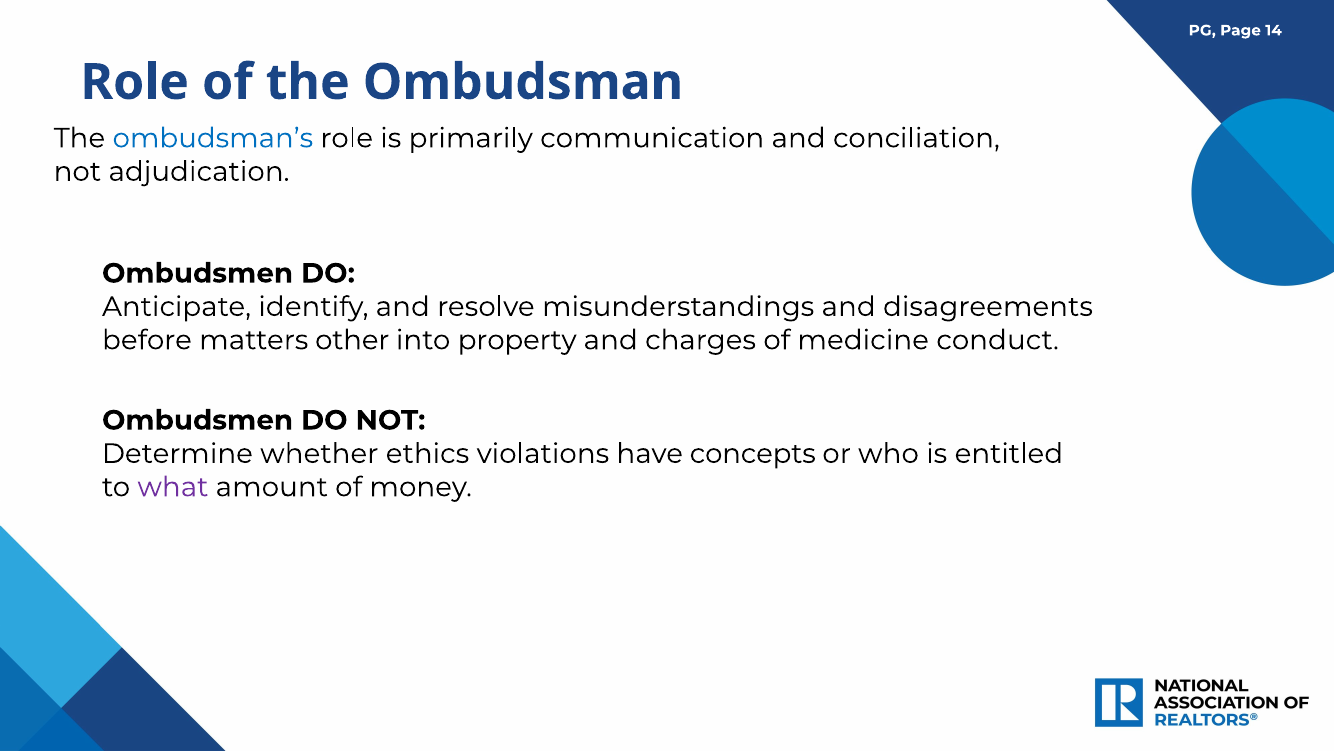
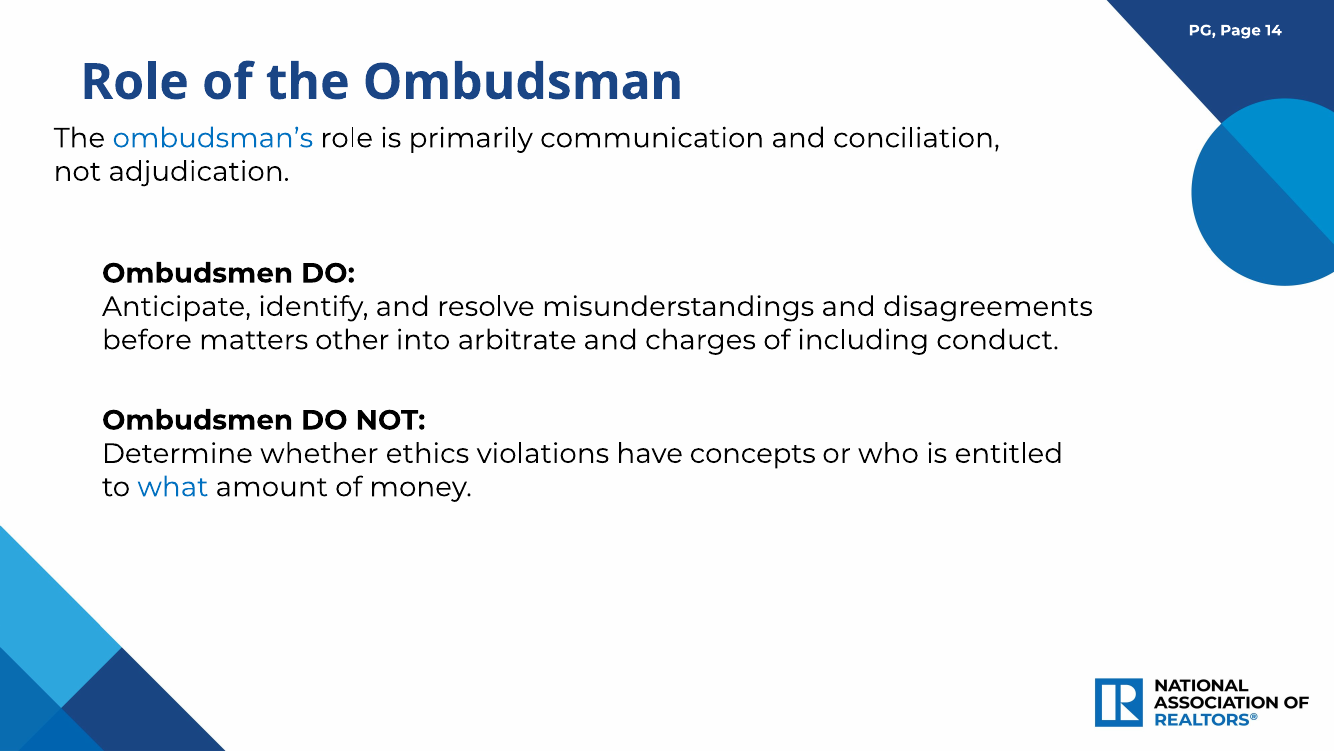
property: property -> arbitrate
medicine: medicine -> including
what colour: purple -> blue
